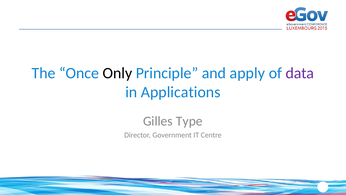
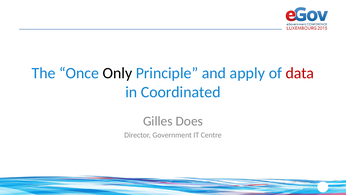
data colour: purple -> red
Applications: Applications -> Coordinated
Type: Type -> Does
